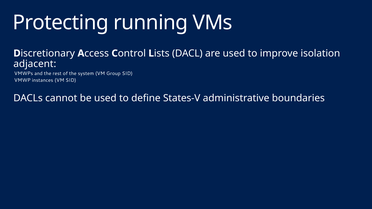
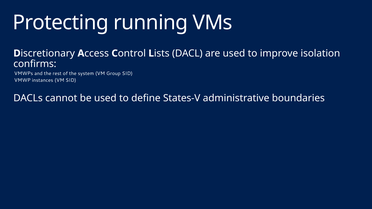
adjacent: adjacent -> confirms
